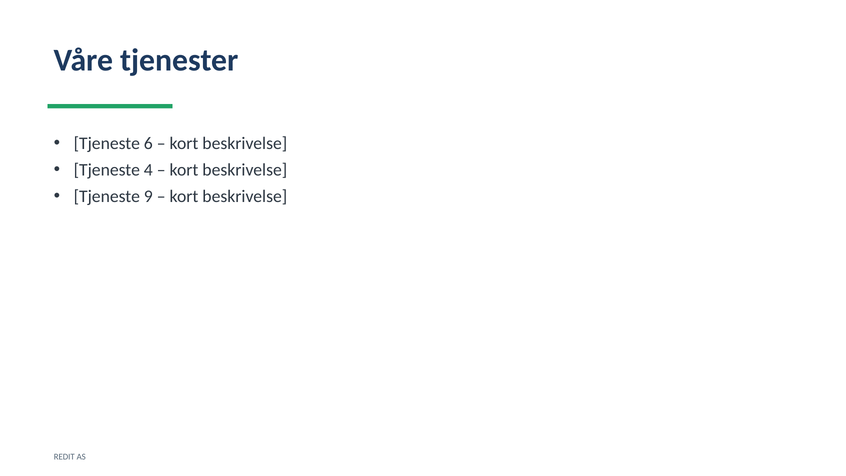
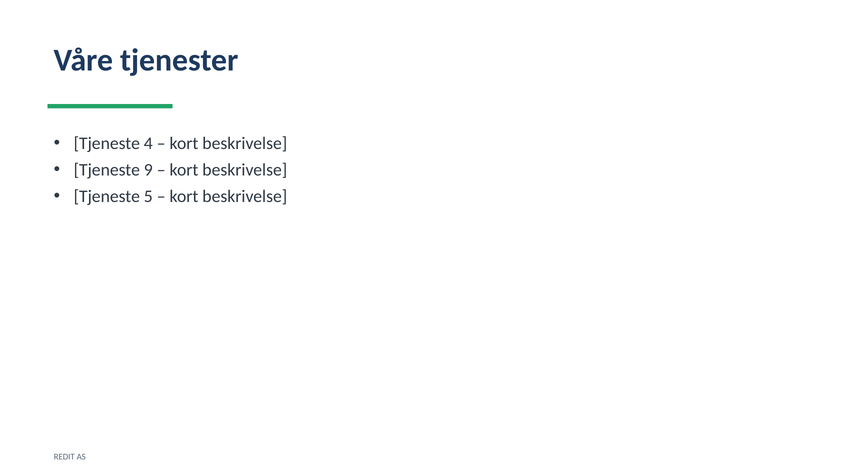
6: 6 -> 4
4: 4 -> 9
9: 9 -> 5
